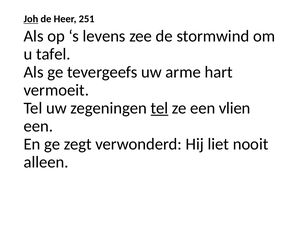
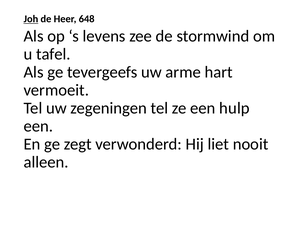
251: 251 -> 648
tel at (159, 108) underline: present -> none
vlien: vlien -> hulp
